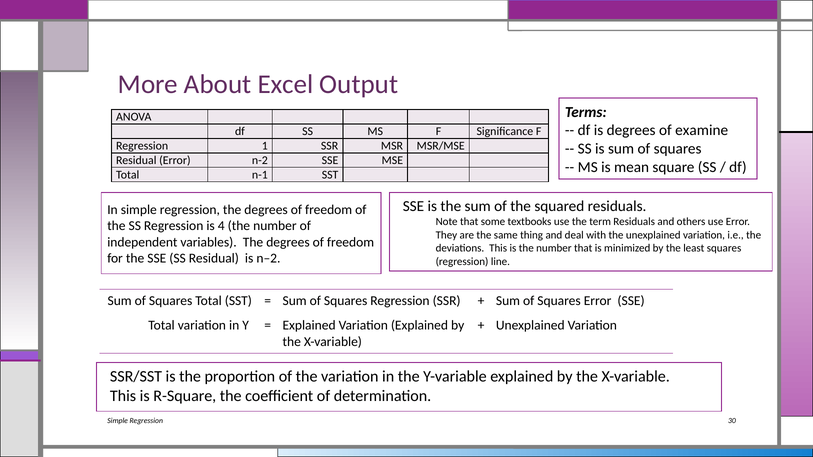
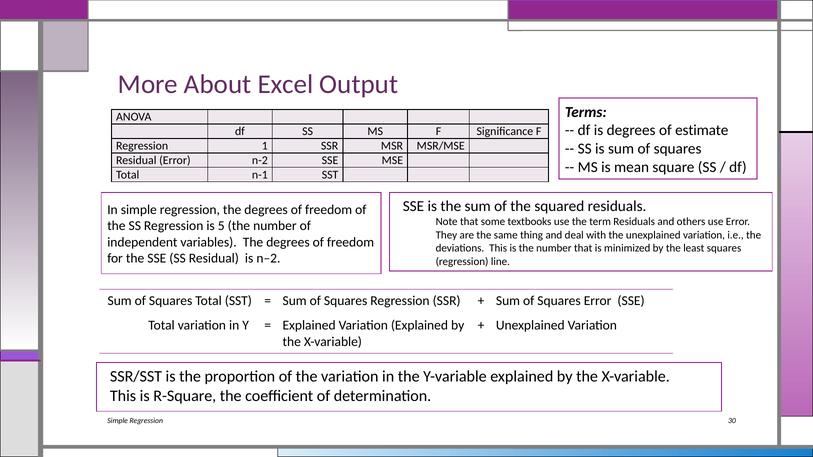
examine: examine -> estimate
4: 4 -> 5
